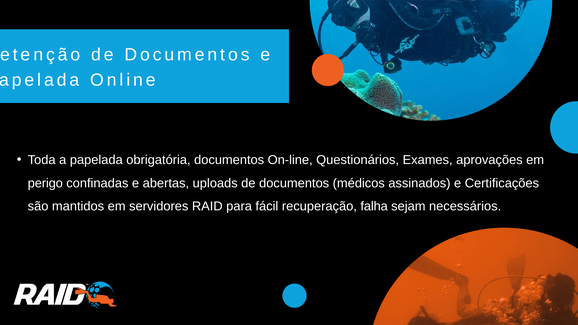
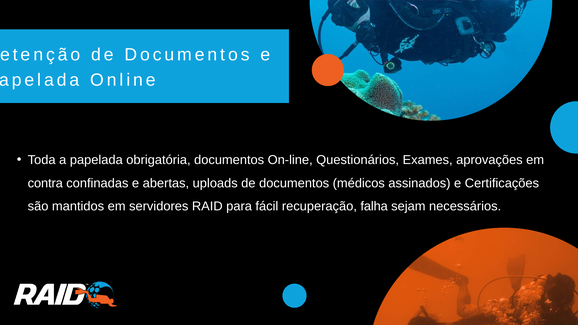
perigo: perigo -> contra
